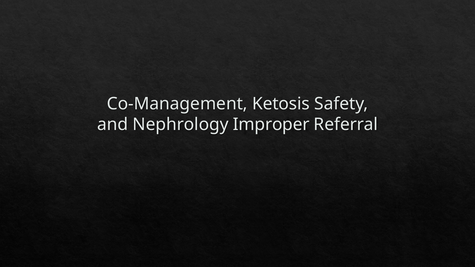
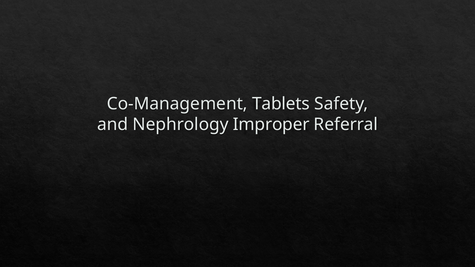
Ketosis: Ketosis -> Tablets
